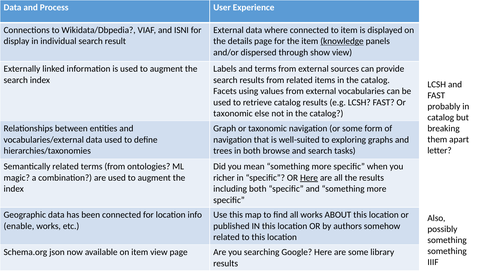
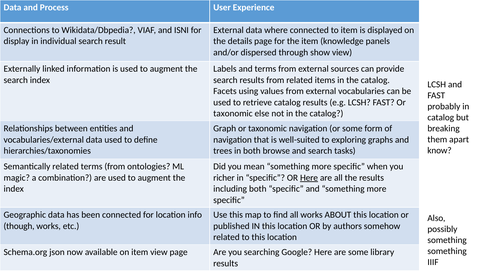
knowledge underline: present -> none
letter: letter -> know
enable: enable -> though
